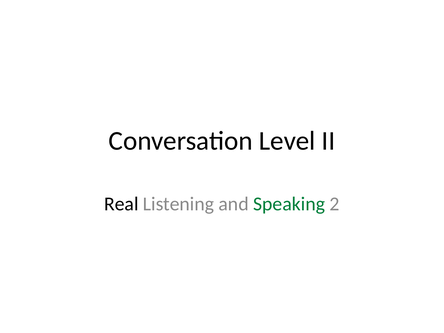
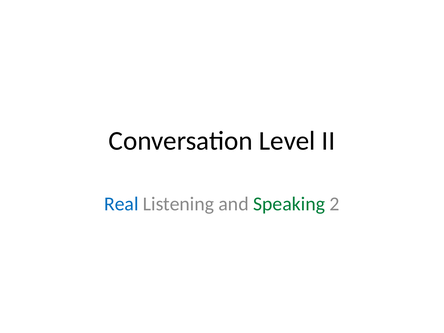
Real colour: black -> blue
